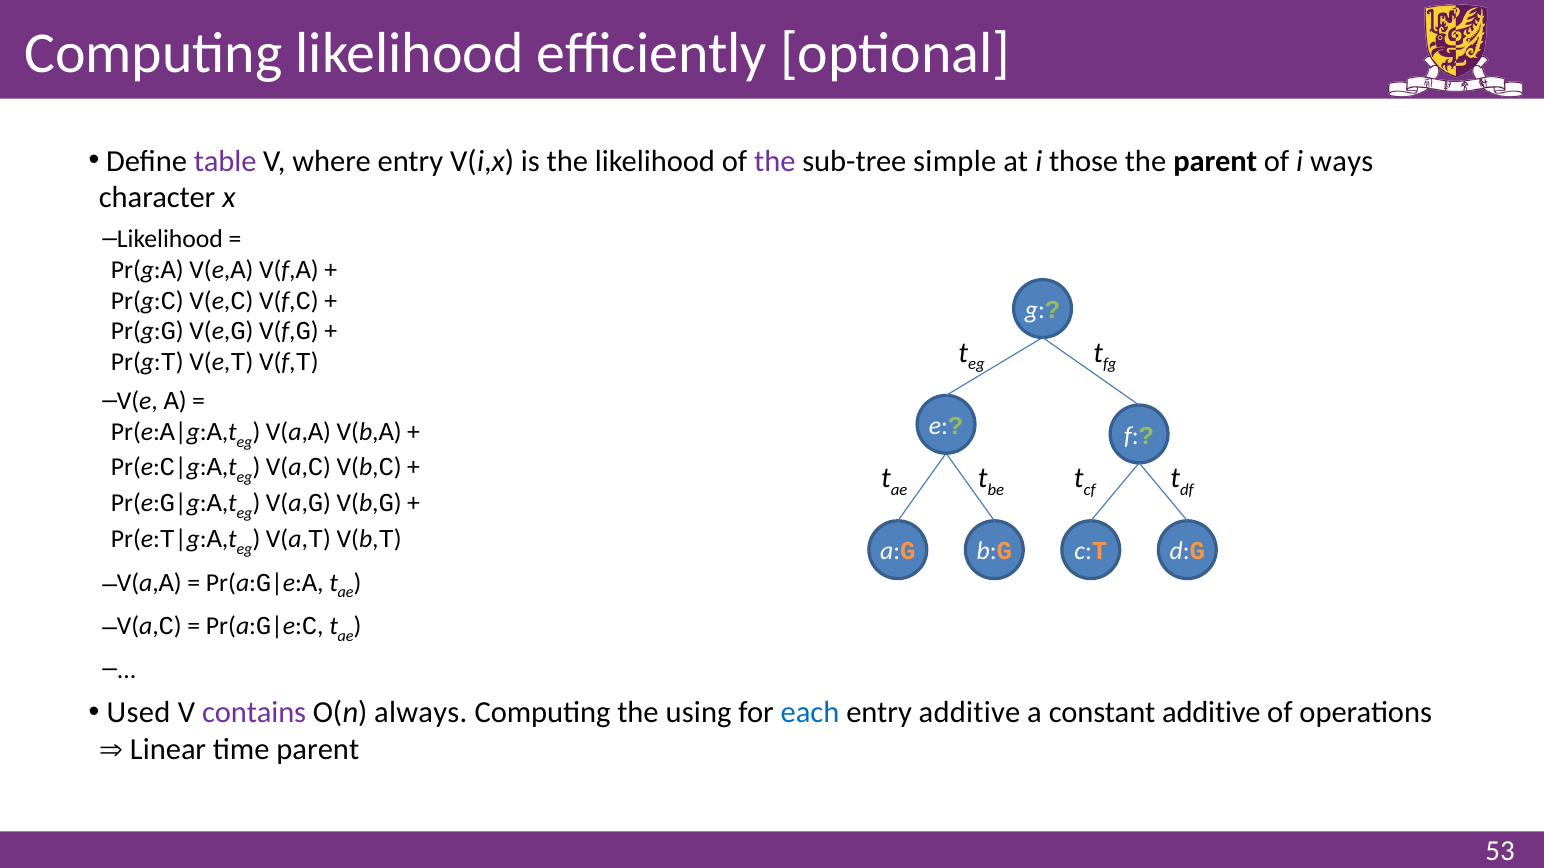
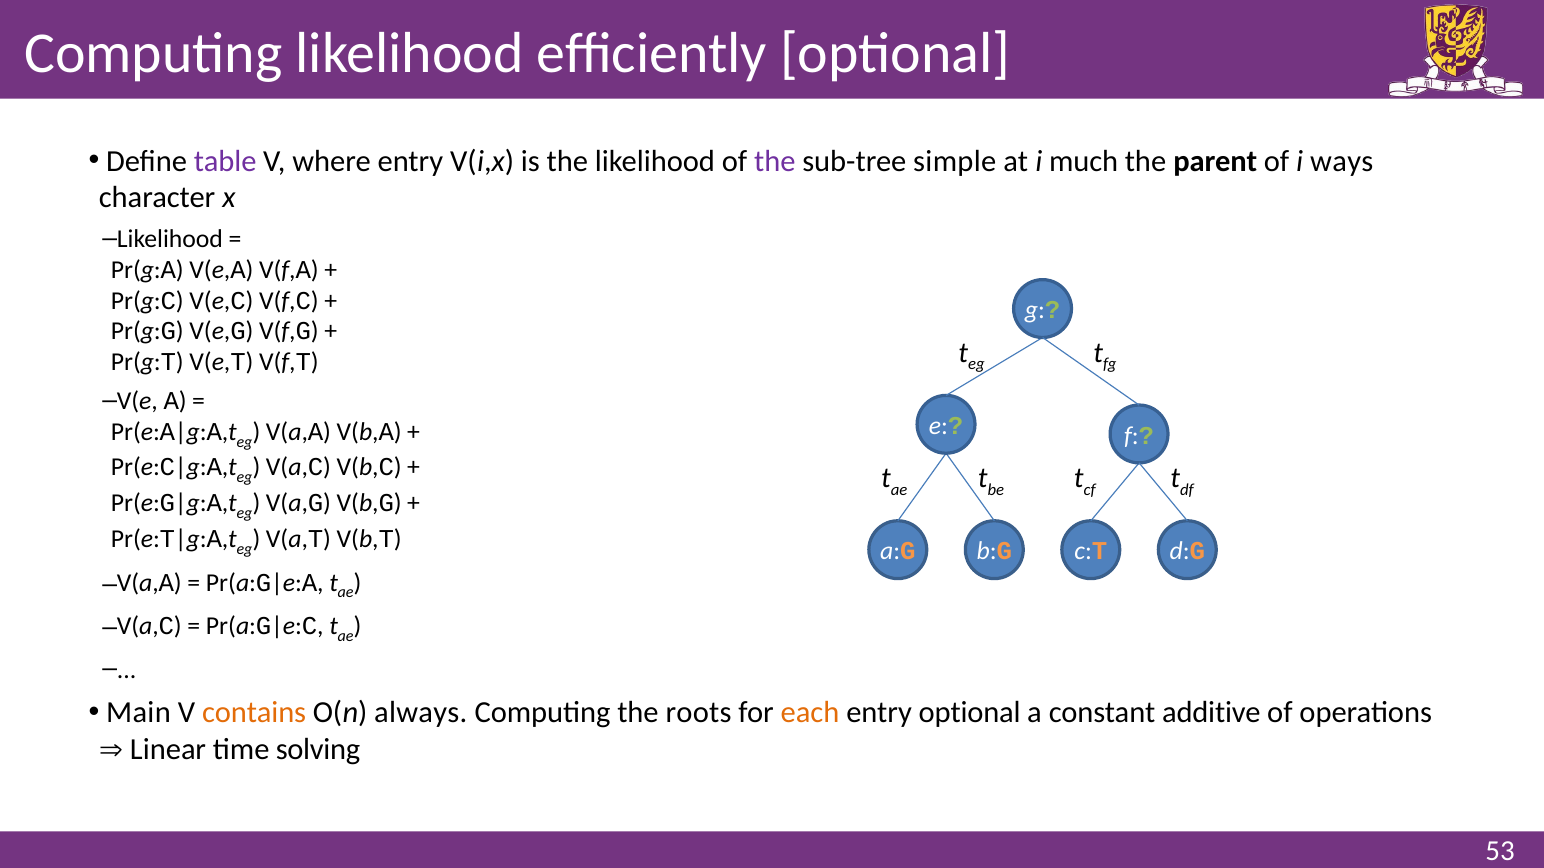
those: those -> much
Used: Used -> Main
contains colour: purple -> orange
using: using -> roots
each colour: blue -> orange
entry additive: additive -> optional
time parent: parent -> solving
